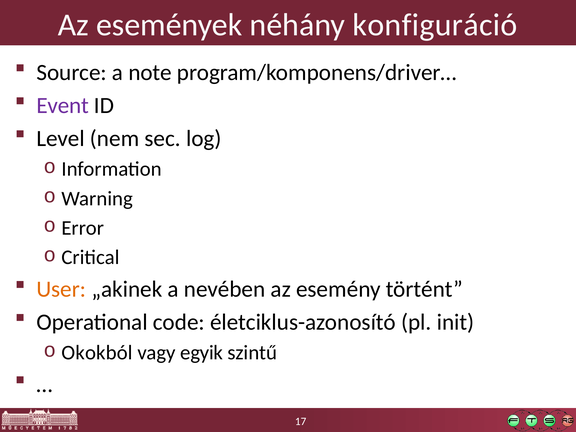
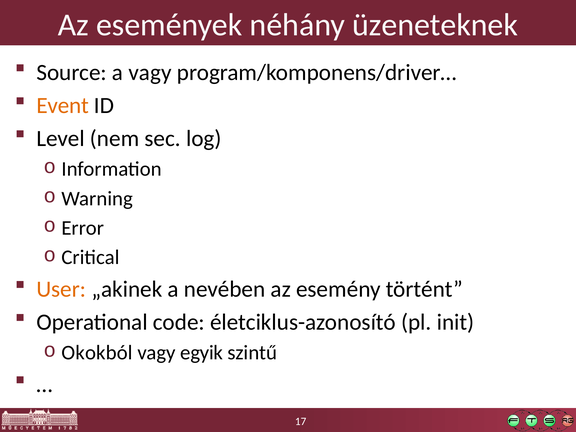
konfiguráció: konfiguráció -> üzeneteknek
a note: note -> vagy
Event colour: purple -> orange
